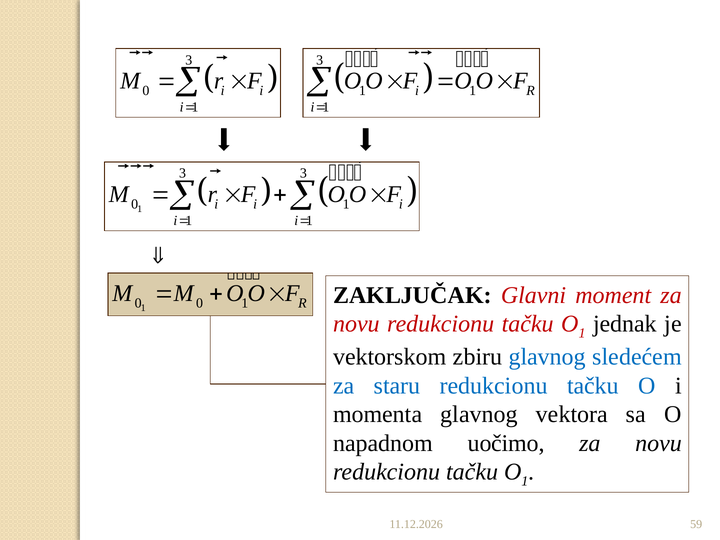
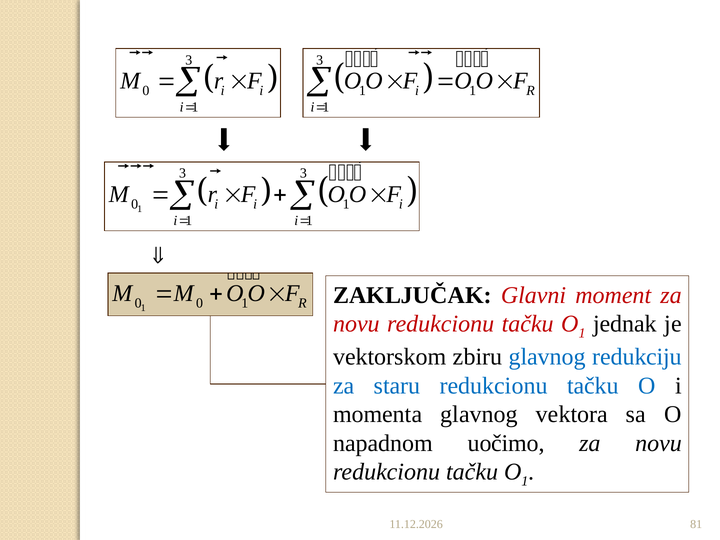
sledećem: sledećem -> redukciju
59: 59 -> 81
